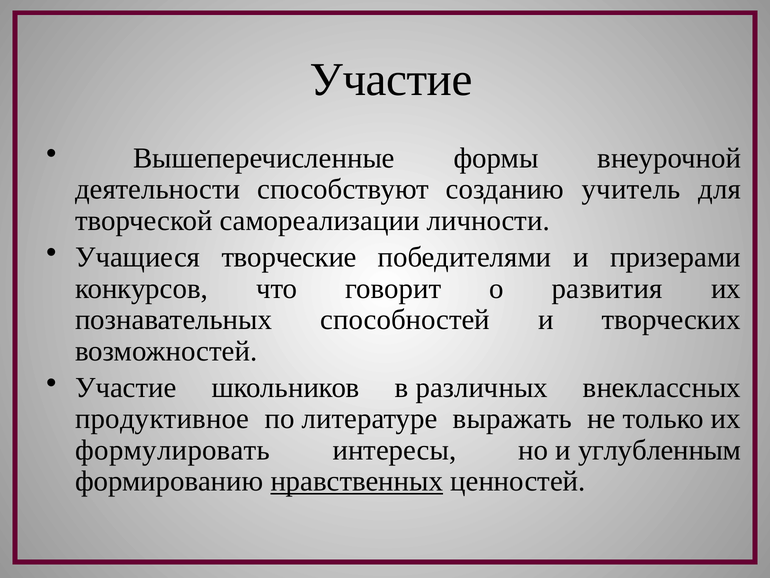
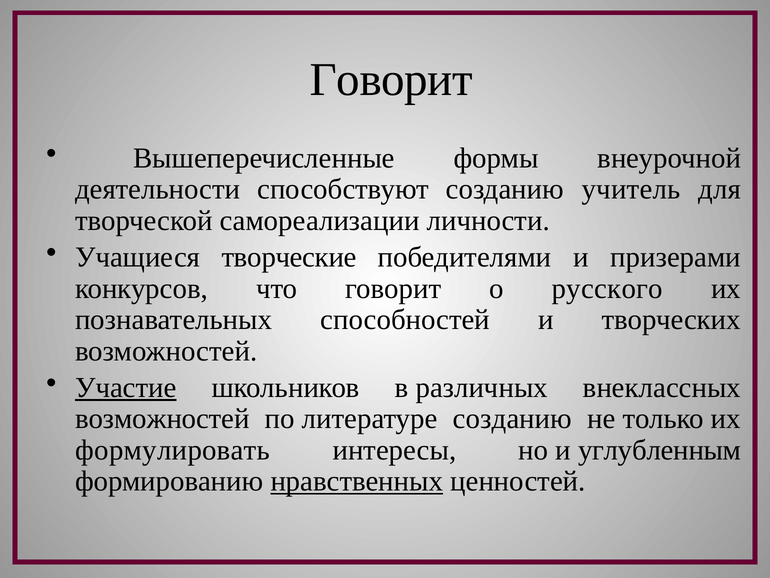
Участие at (391, 80): Участие -> Говорит
развития: развития -> русского
Участие at (126, 387) underline: none -> present
продуктивное at (162, 419): продуктивное -> возможностей
литературе выражать: выражать -> созданию
